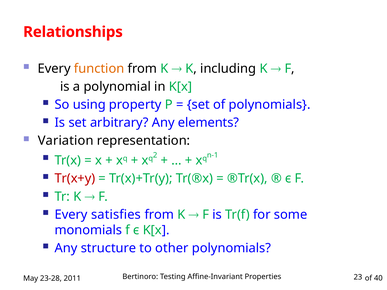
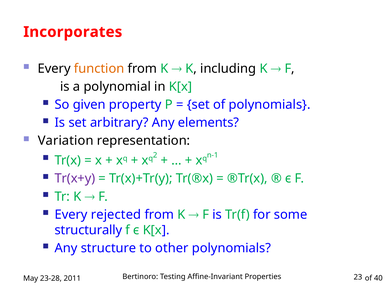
Relationships: Relationships -> Incorporates
using: using -> given
Tr(x+y colour: red -> purple
satisfies: satisfies -> rejected
monomials: monomials -> structurally
